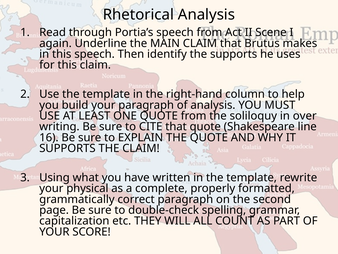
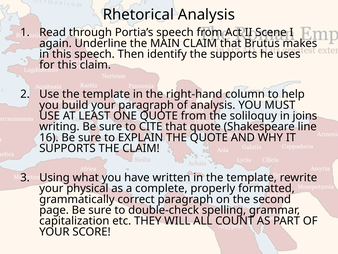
over: over -> joins
